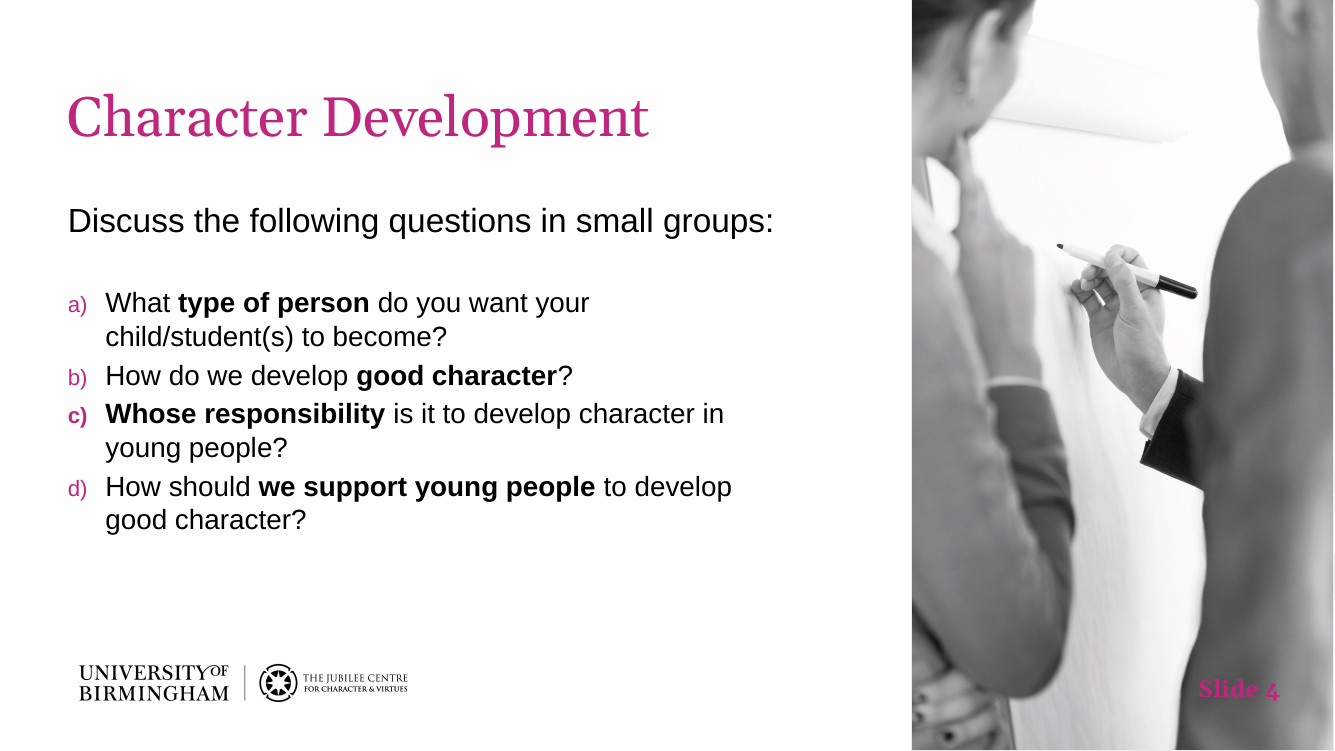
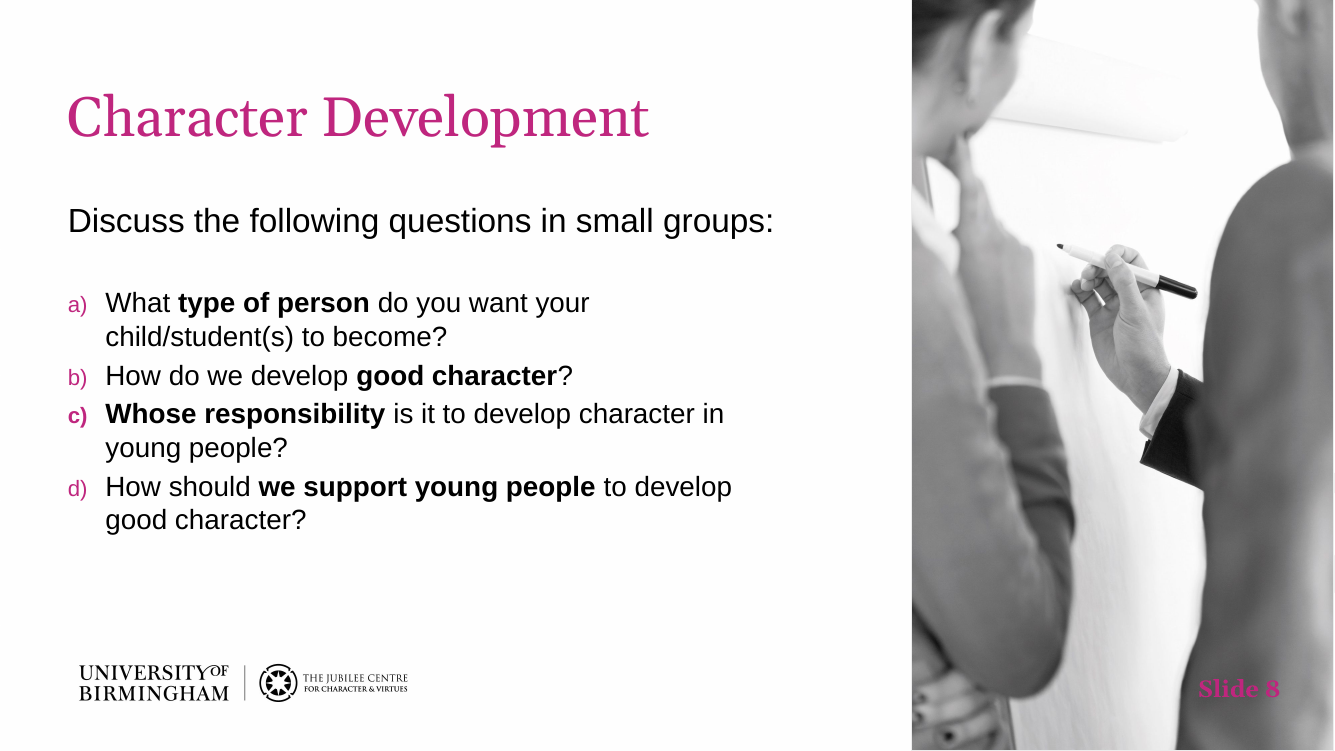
4: 4 -> 8
